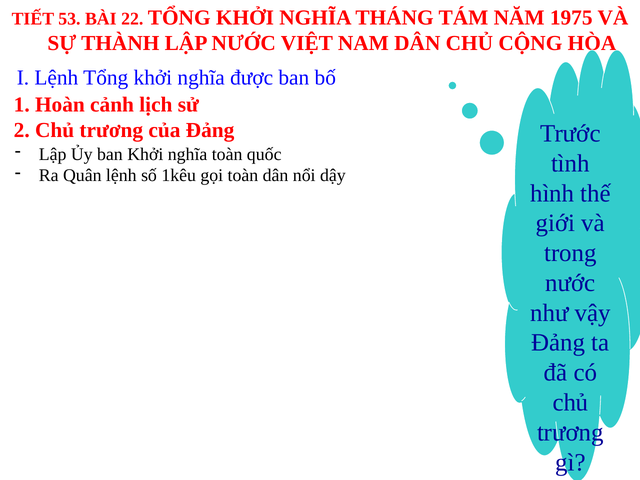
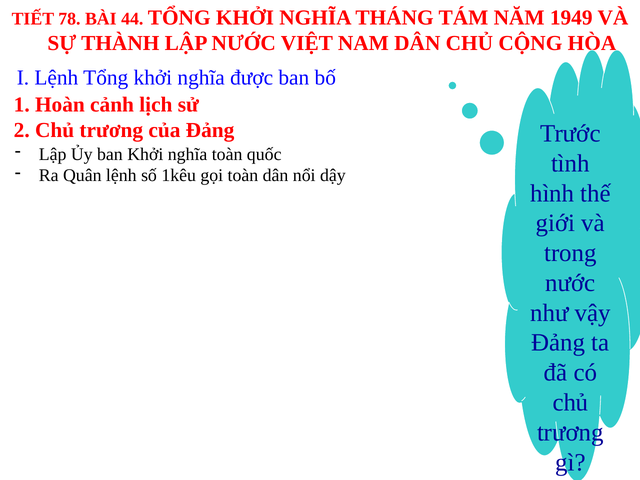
53: 53 -> 78
22: 22 -> 44
1975: 1975 -> 1949
